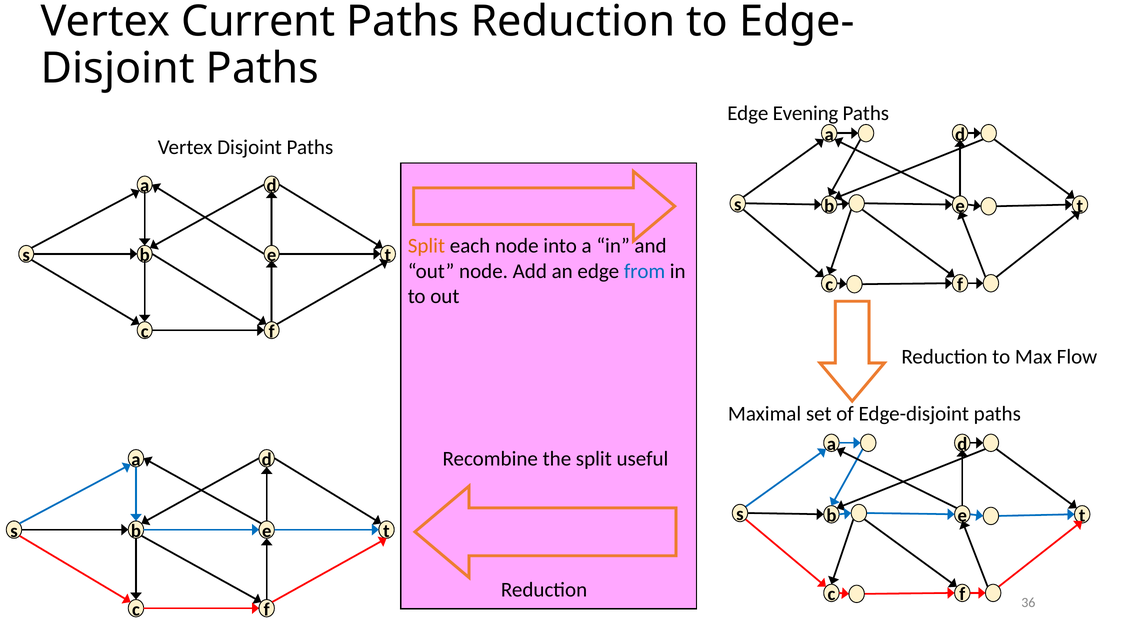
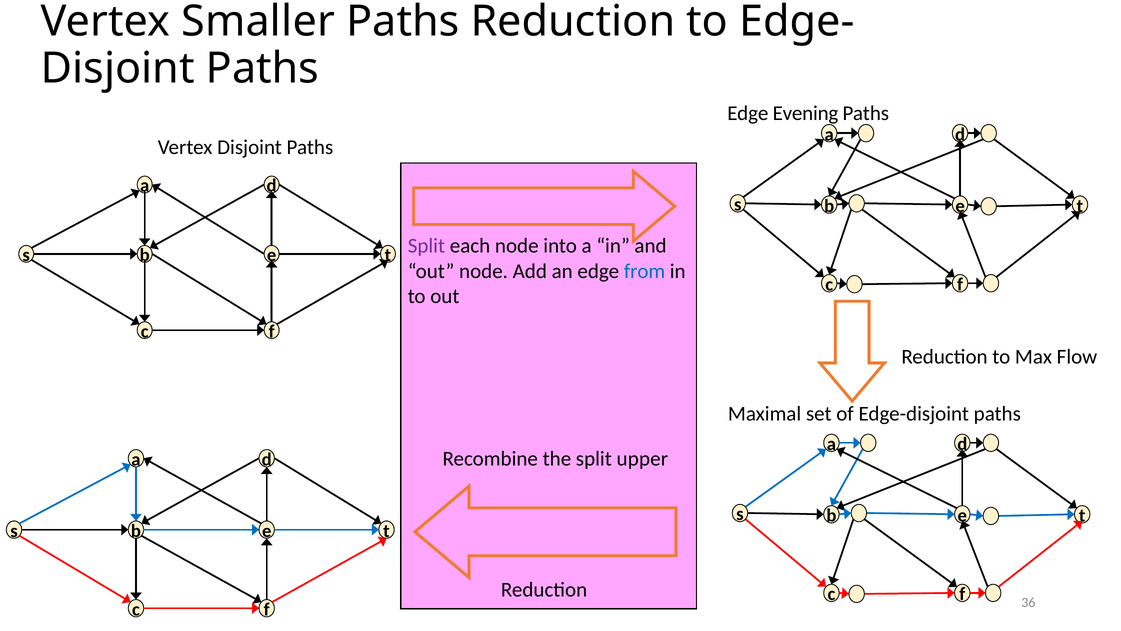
Current: Current -> Smaller
Split at (426, 246) colour: orange -> purple
useful: useful -> upper
